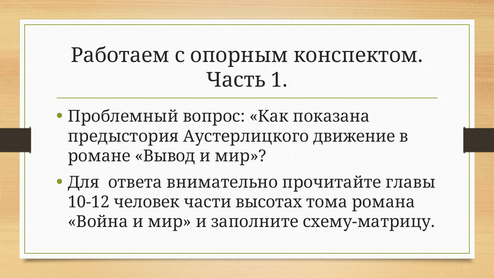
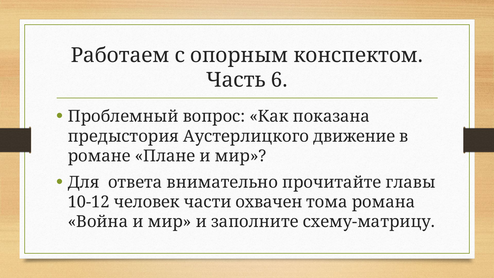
1: 1 -> 6
Вывод: Вывод -> Плане
высотах: высотах -> охвачен
